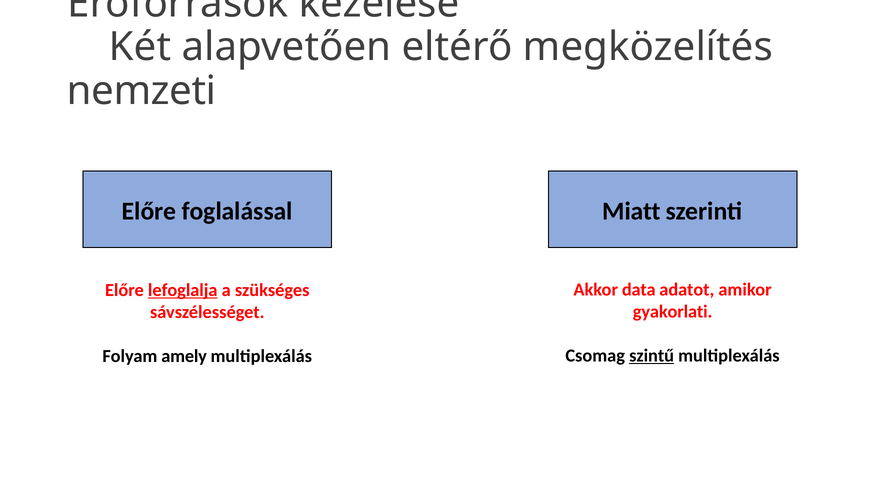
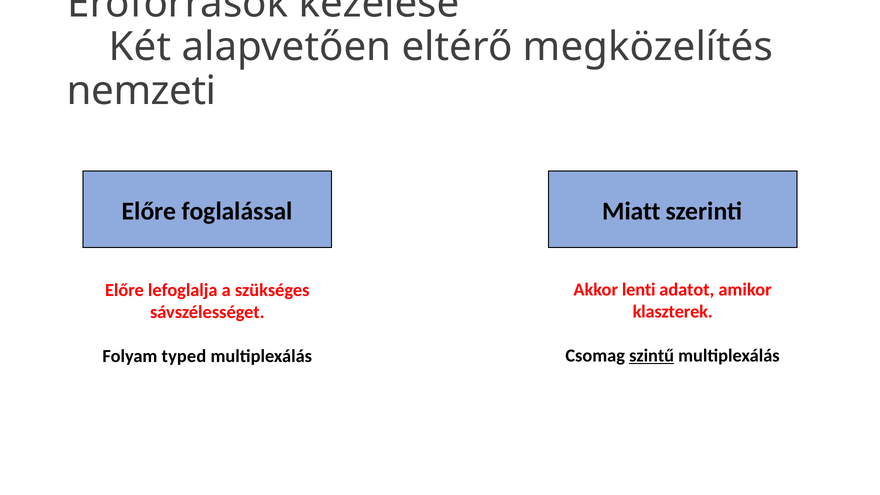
data: data -> lenti
lefoglalja underline: present -> none
gyakorlati: gyakorlati -> klaszterek
amely: amely -> typed
